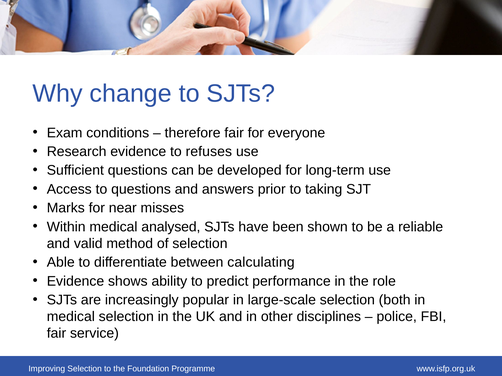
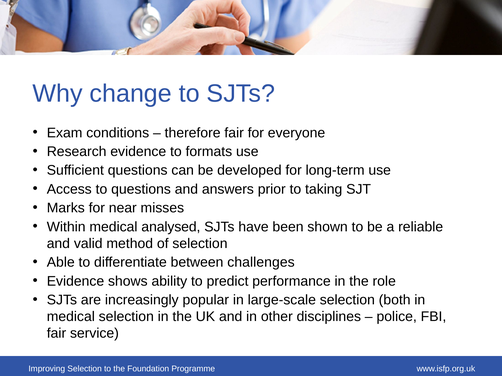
refuses: refuses -> formats
calculating: calculating -> challenges
